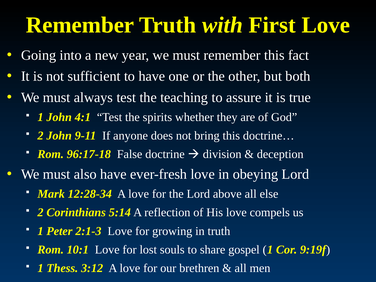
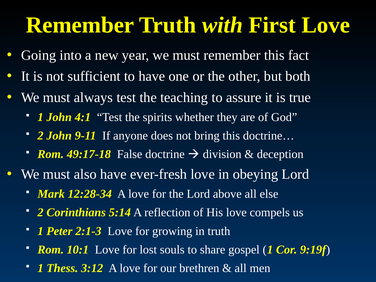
96:17-18: 96:17-18 -> 49:17-18
